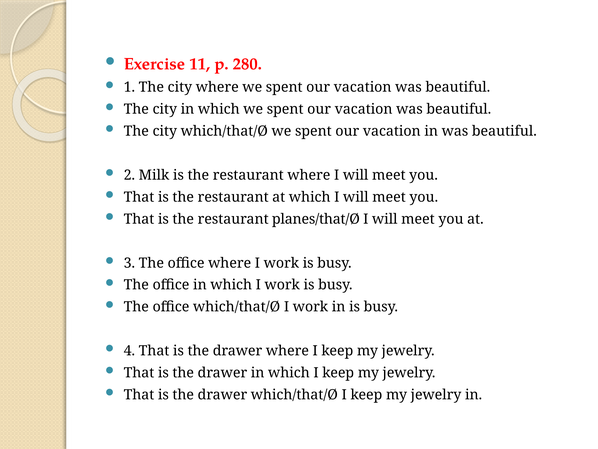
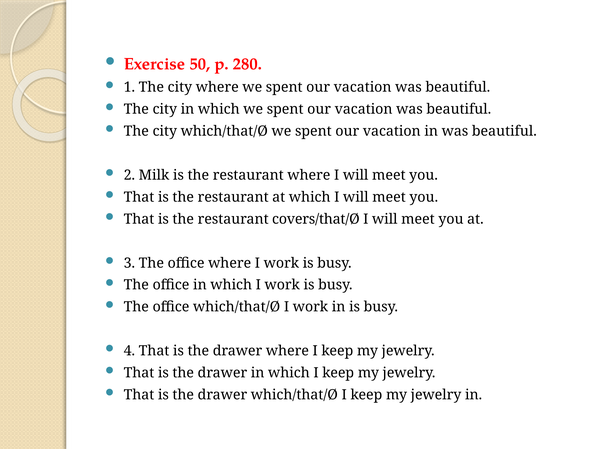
11: 11 -> 50
planes/that/Ø: planes/that/Ø -> covers/that/Ø
